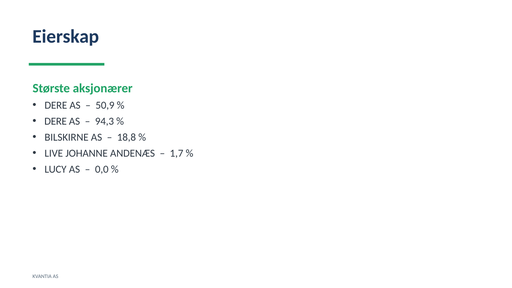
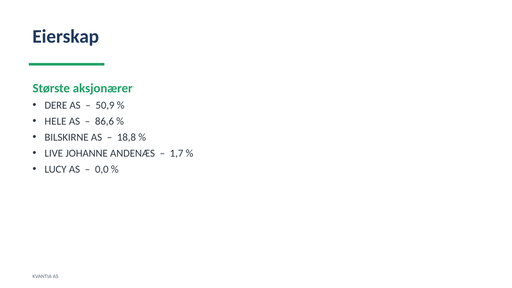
DERE at (56, 121): DERE -> HELE
94,3: 94,3 -> 86,6
